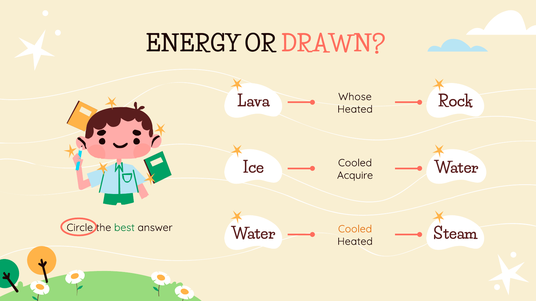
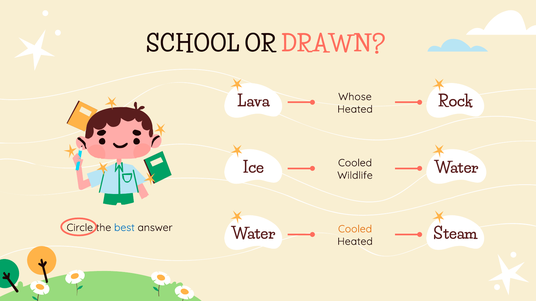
ENERGY: ENERGY -> SCHOOL
Acquire: Acquire -> Wildlife
best colour: green -> blue
